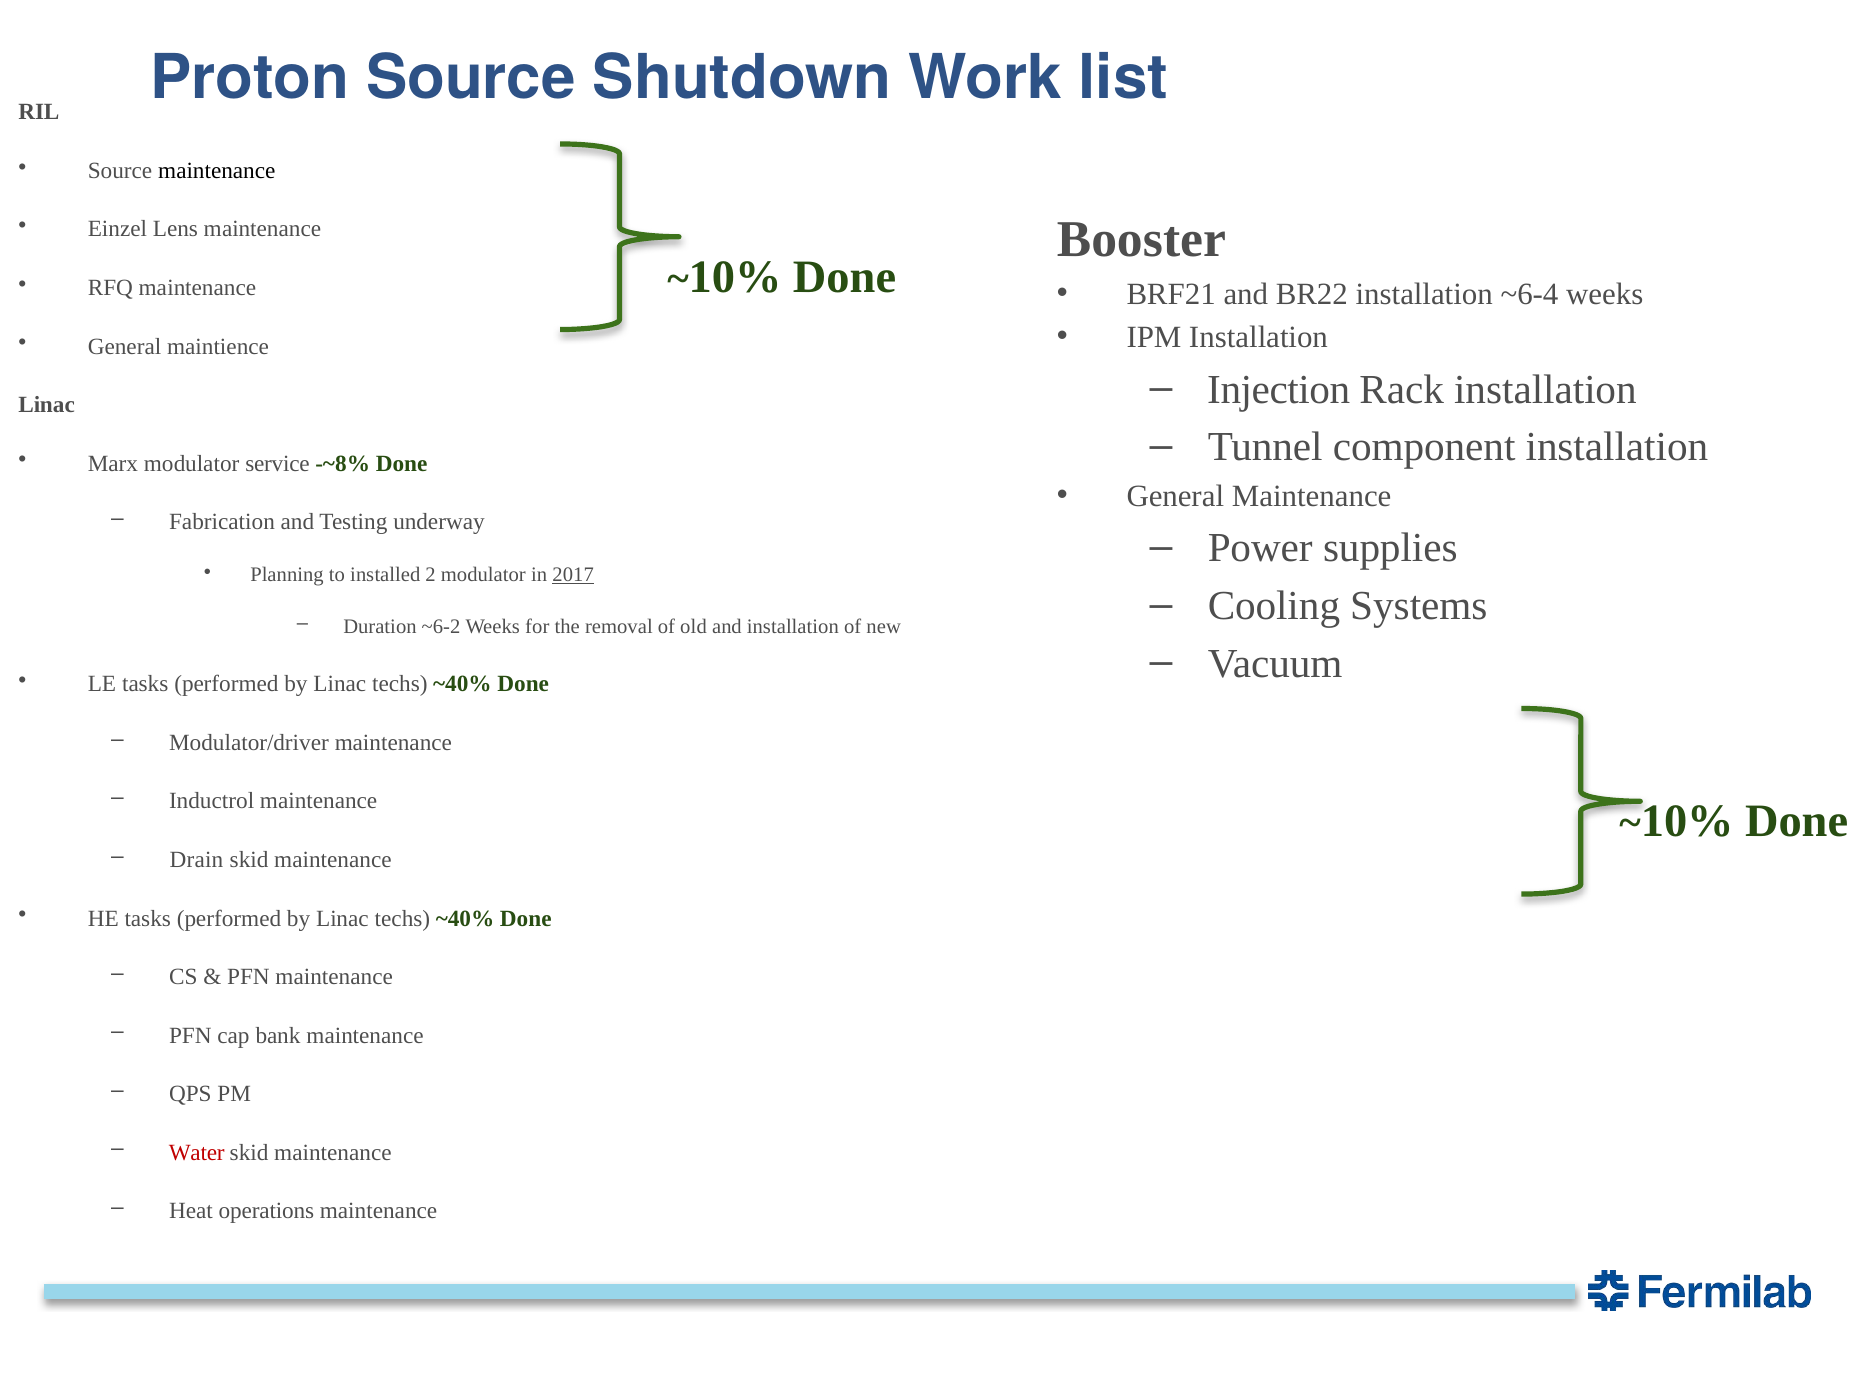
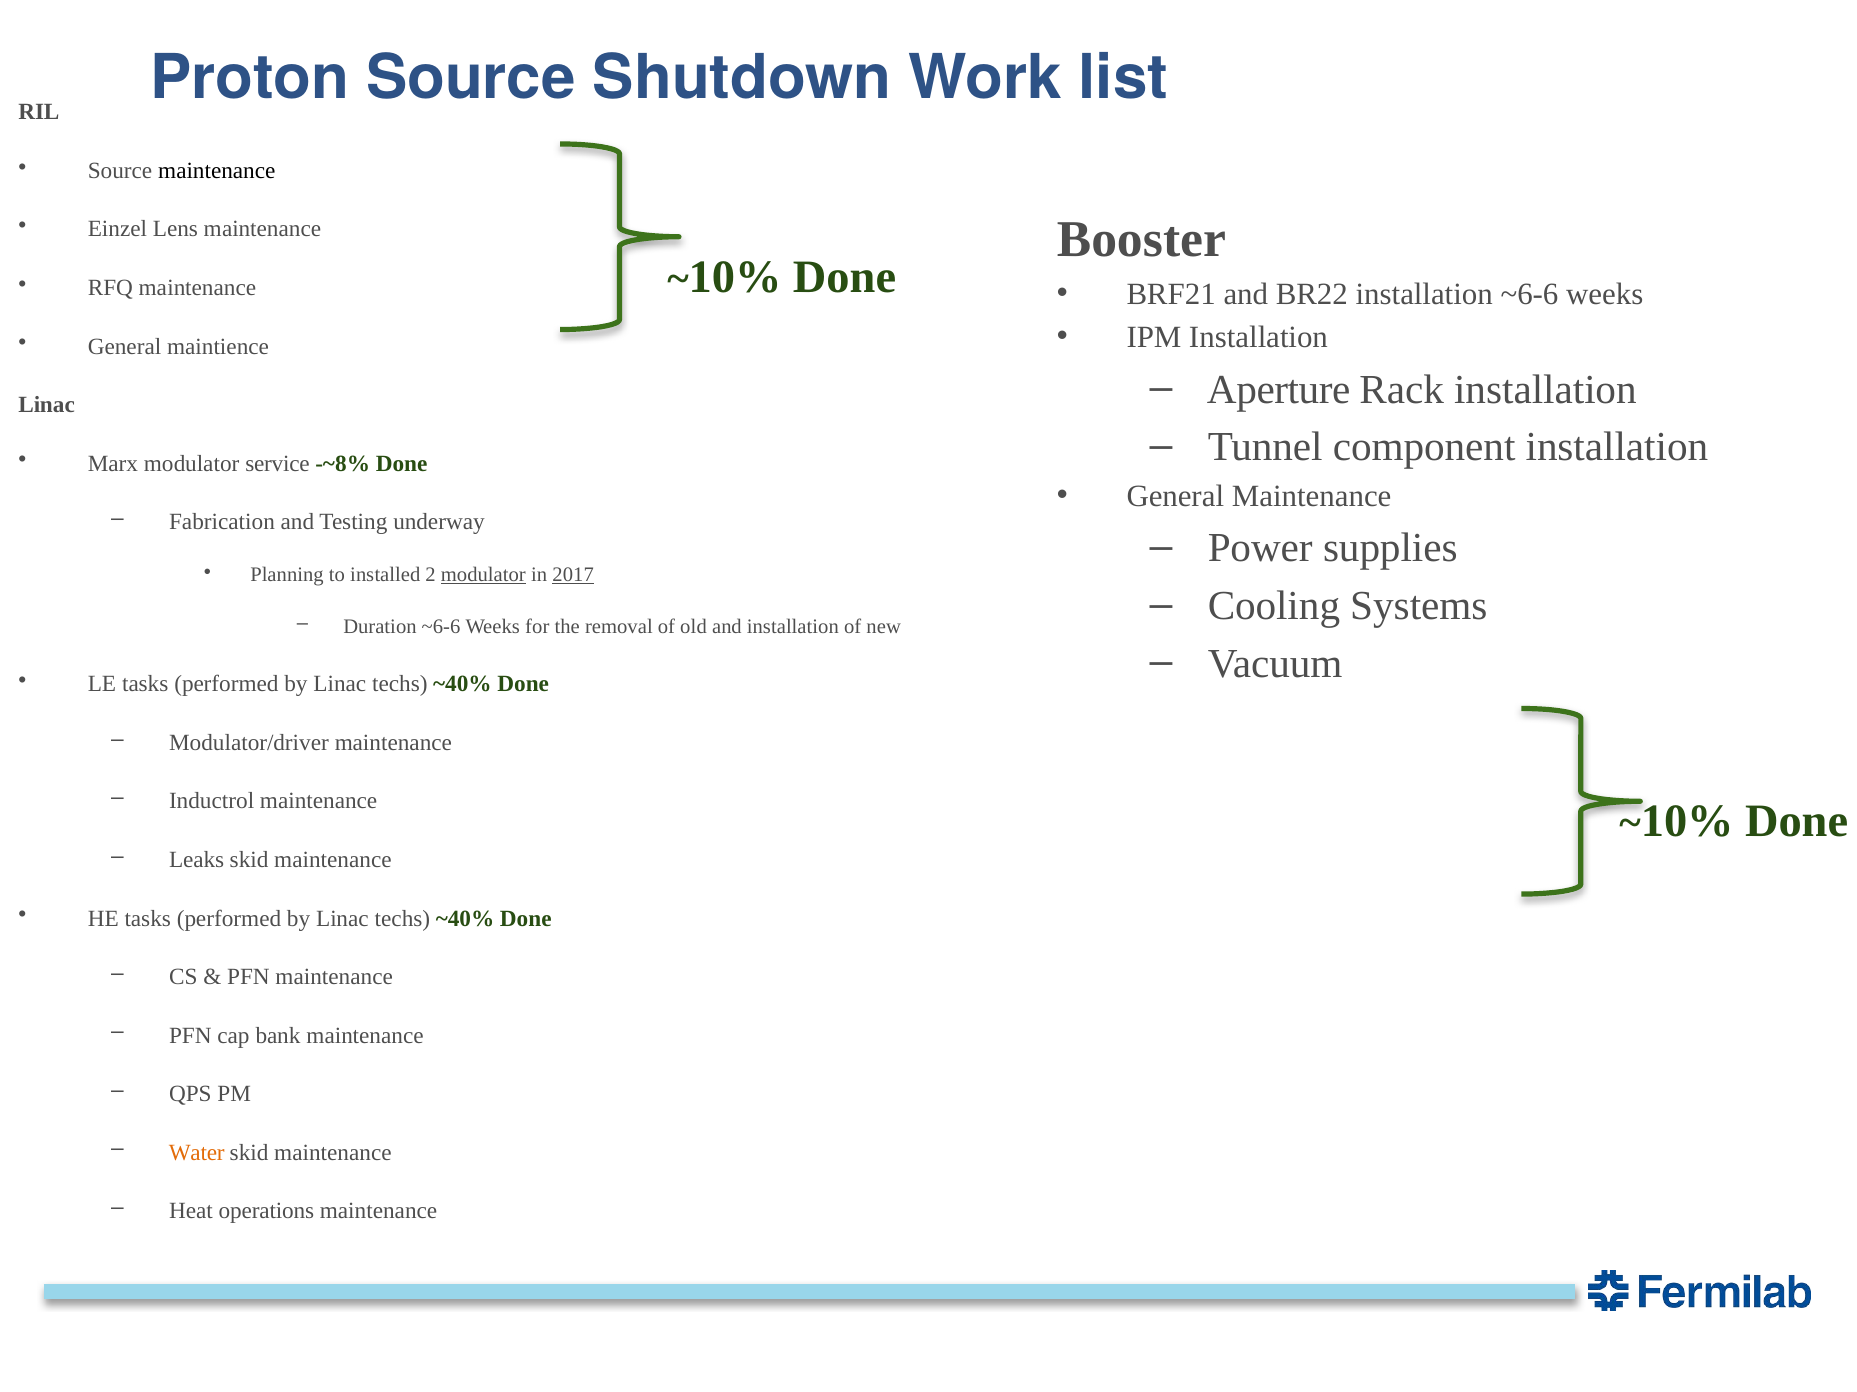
installation ~6-4: ~6-4 -> ~6-6
Injection: Injection -> Aperture
modulator at (483, 575) underline: none -> present
Duration ~6-2: ~6-2 -> ~6-6
Drain: Drain -> Leaks
Water colour: red -> orange
